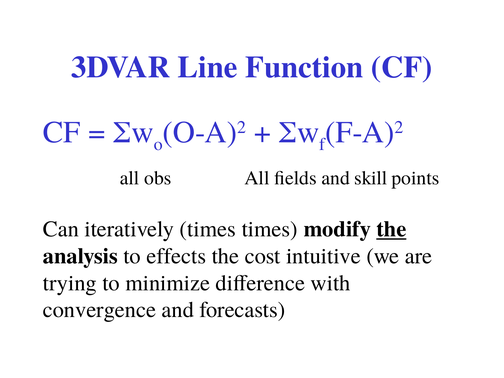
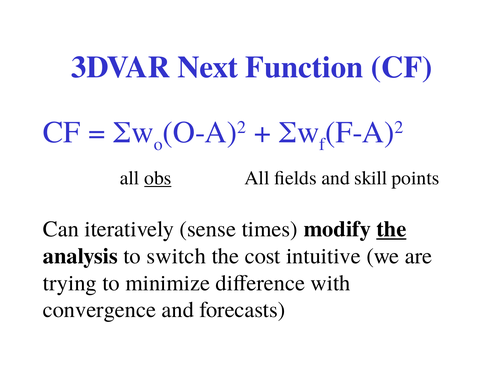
Line: Line -> Next
obs underline: none -> present
iteratively times: times -> sense
effects: effects -> switch
